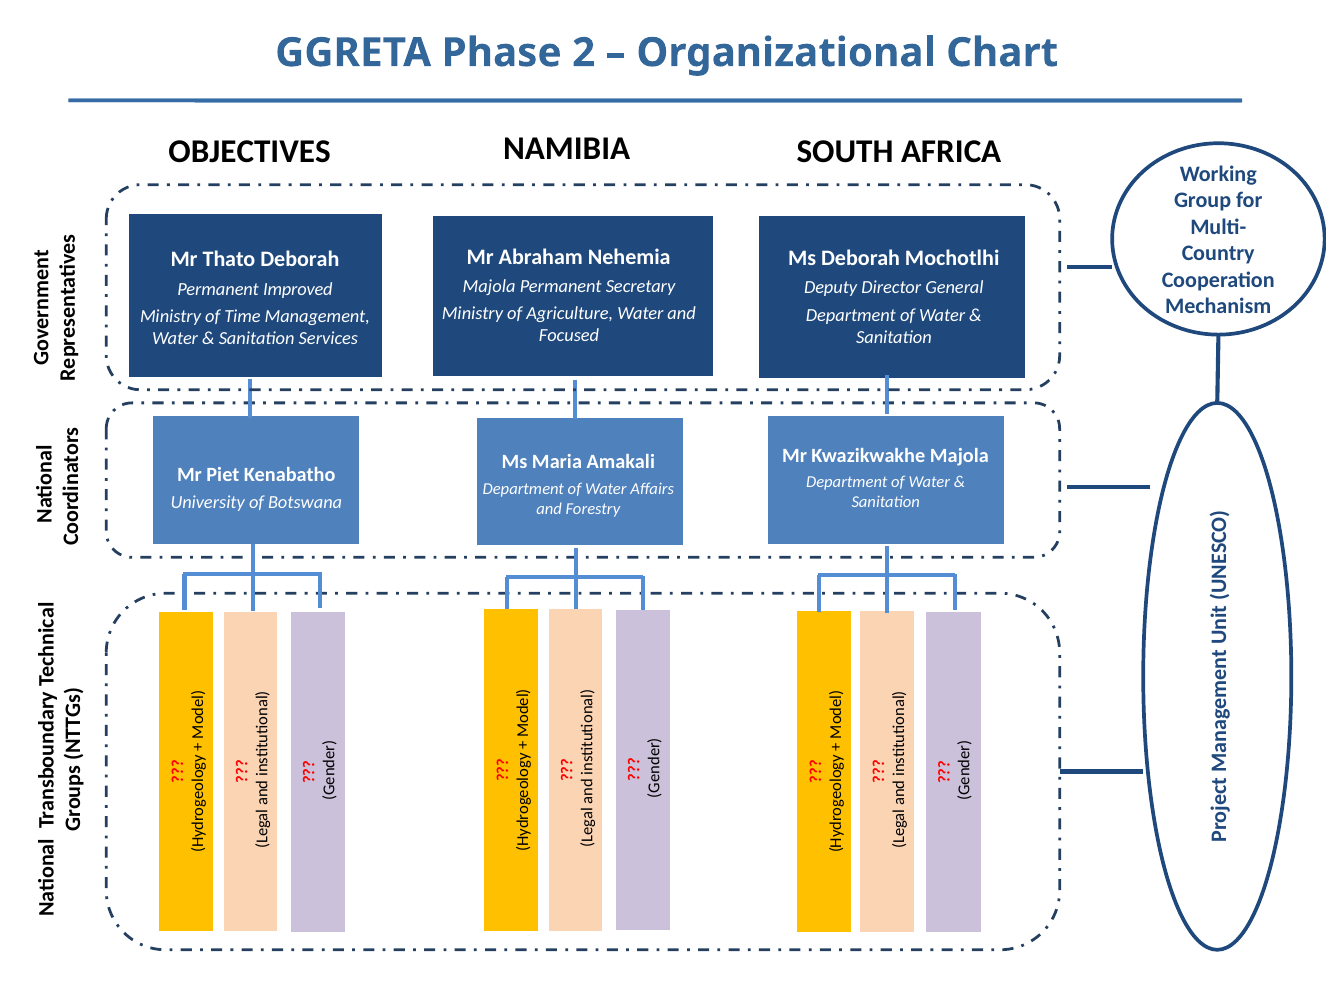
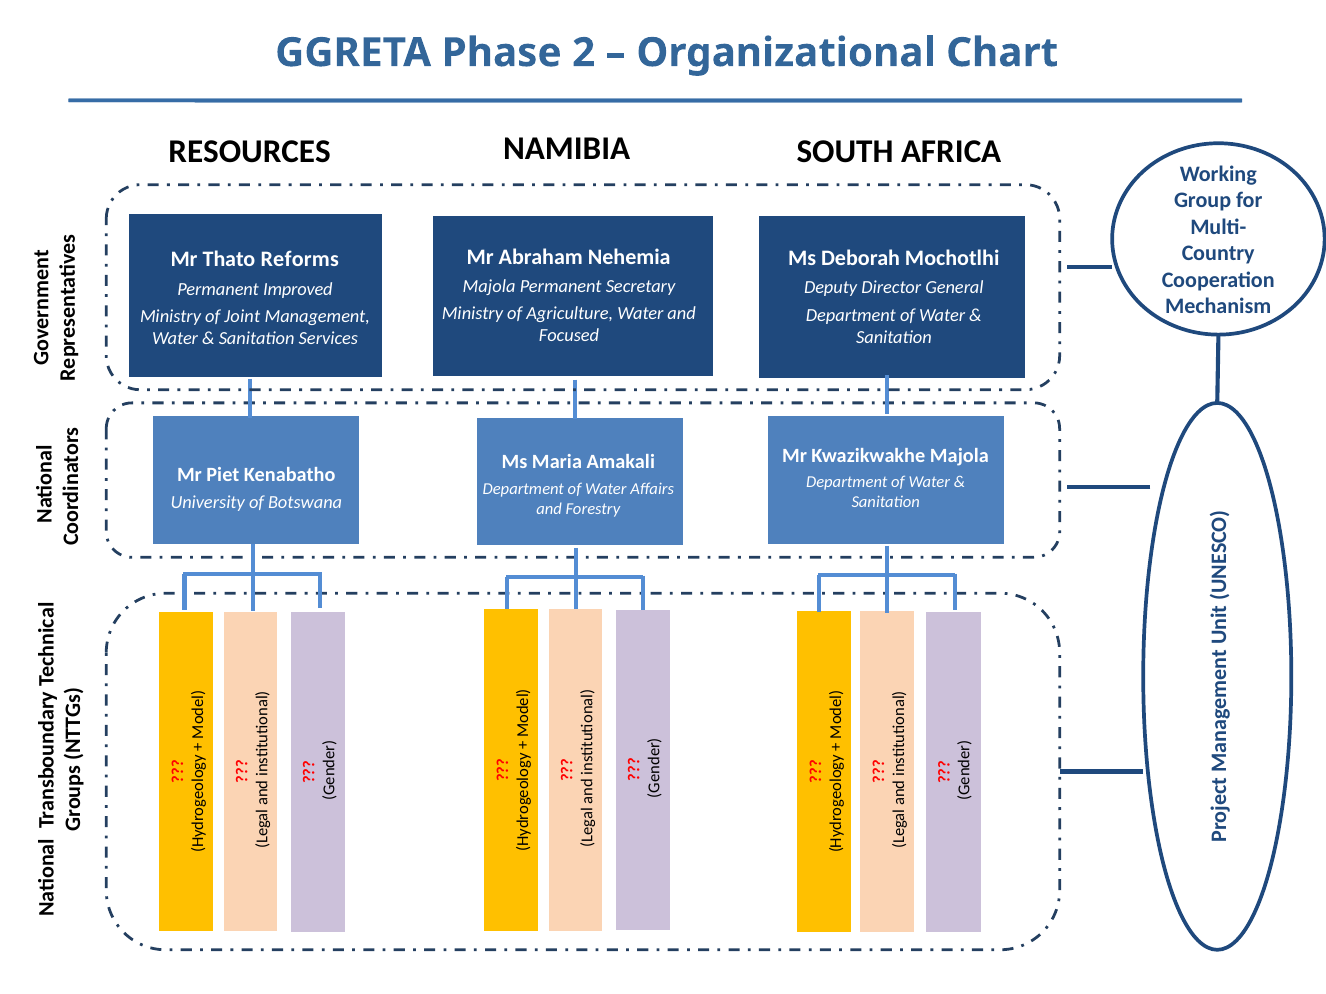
OBJECTIVES: OBJECTIVES -> RESOURCES
Thato Deborah: Deborah -> Reforms
Time: Time -> Joint
